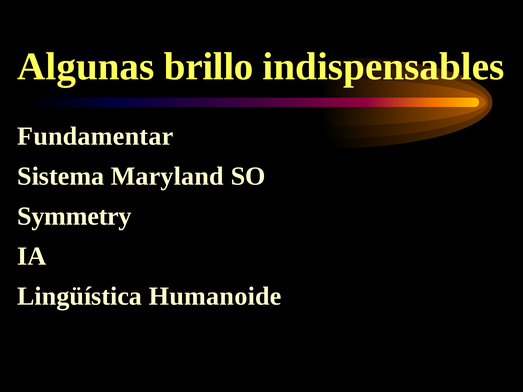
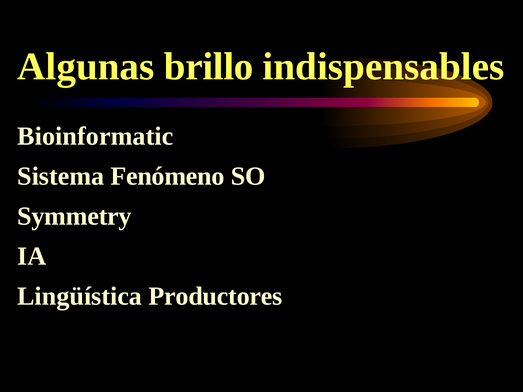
Fundamentar: Fundamentar -> Bioinformatic
Maryland: Maryland -> Fenómeno
Humanoide: Humanoide -> Productores
